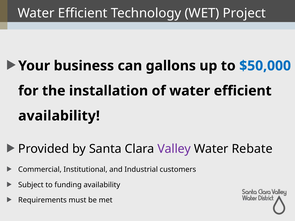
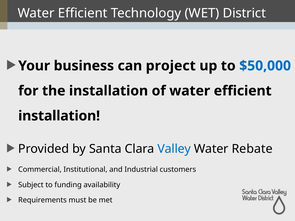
Project: Project -> District
gallons: gallons -> project
availability at (59, 116): availability -> installation
Valley colour: purple -> blue
